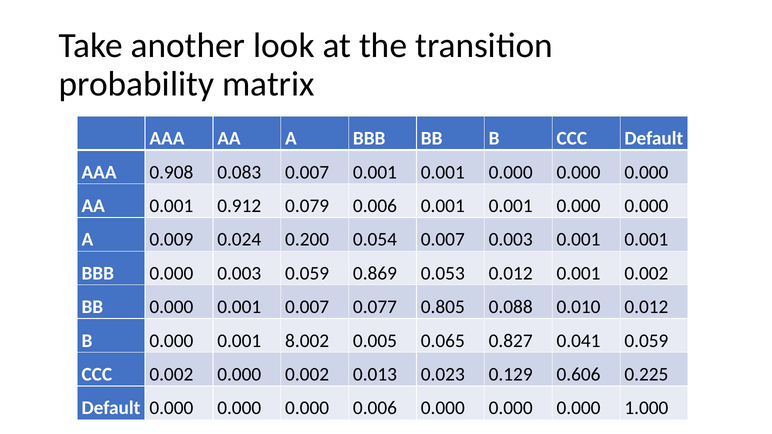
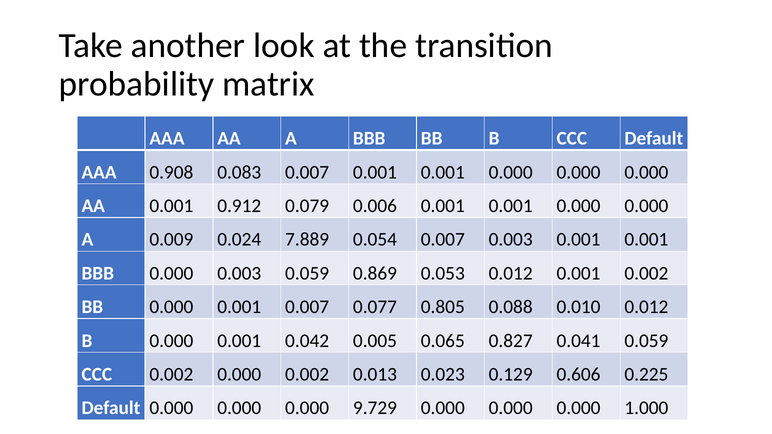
0.200: 0.200 -> 7.889
8.002: 8.002 -> 0.042
0.000 0.006: 0.006 -> 9.729
